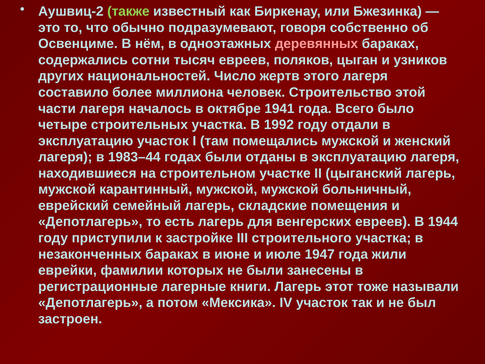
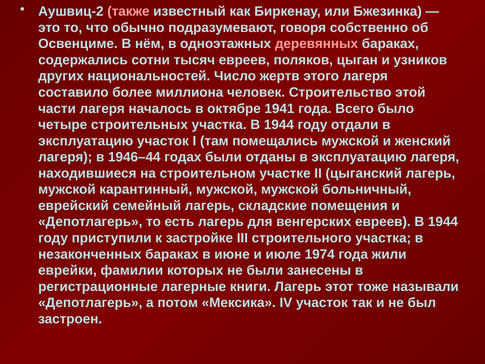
также colour: light green -> pink
участка В 1992: 1992 -> 1944
1983–44: 1983–44 -> 1946–44
1947: 1947 -> 1974
